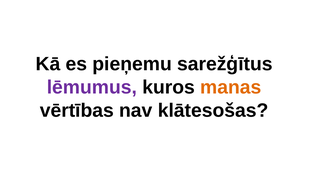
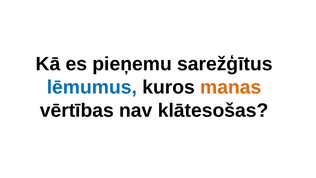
lēmumus colour: purple -> blue
